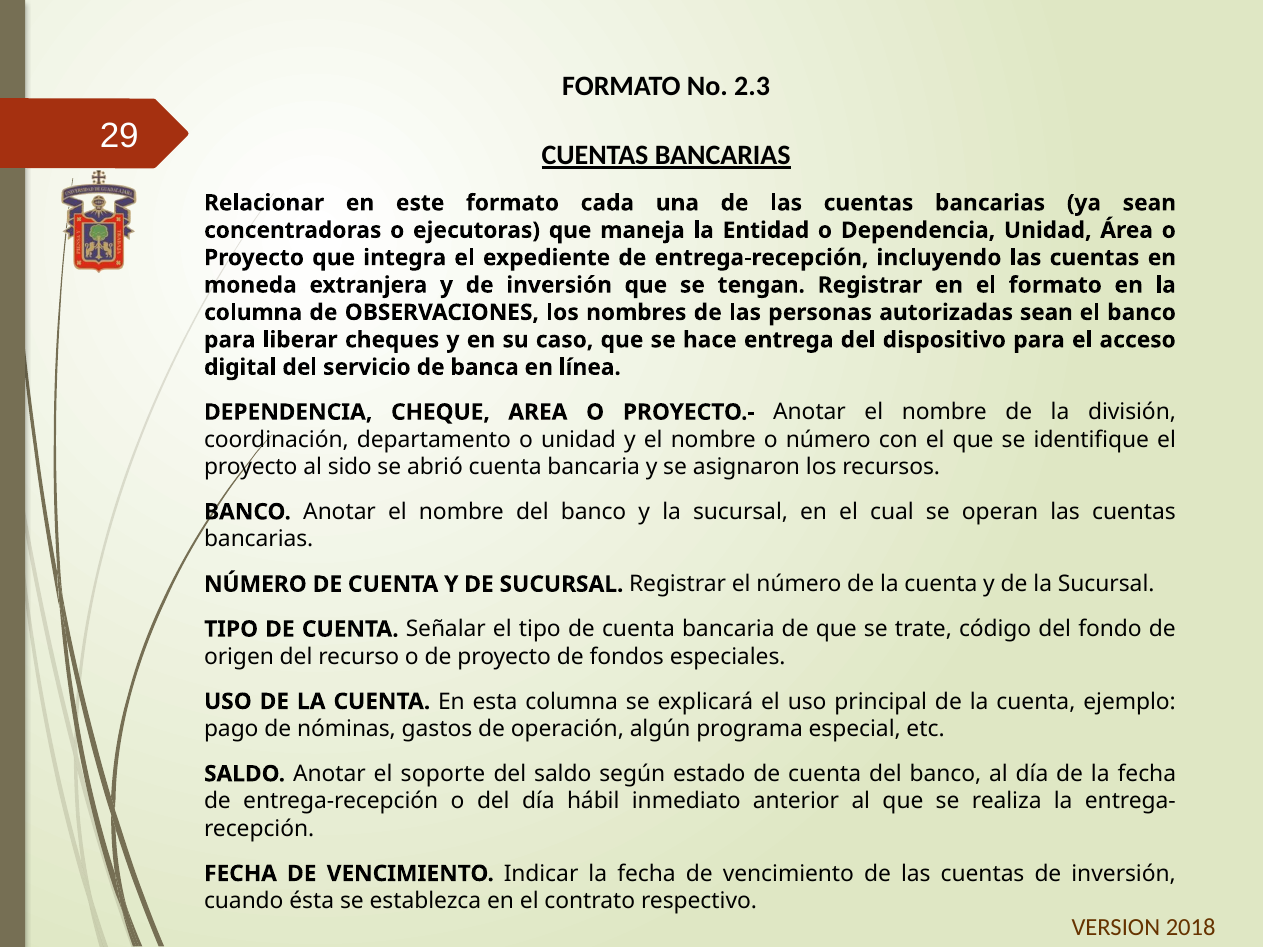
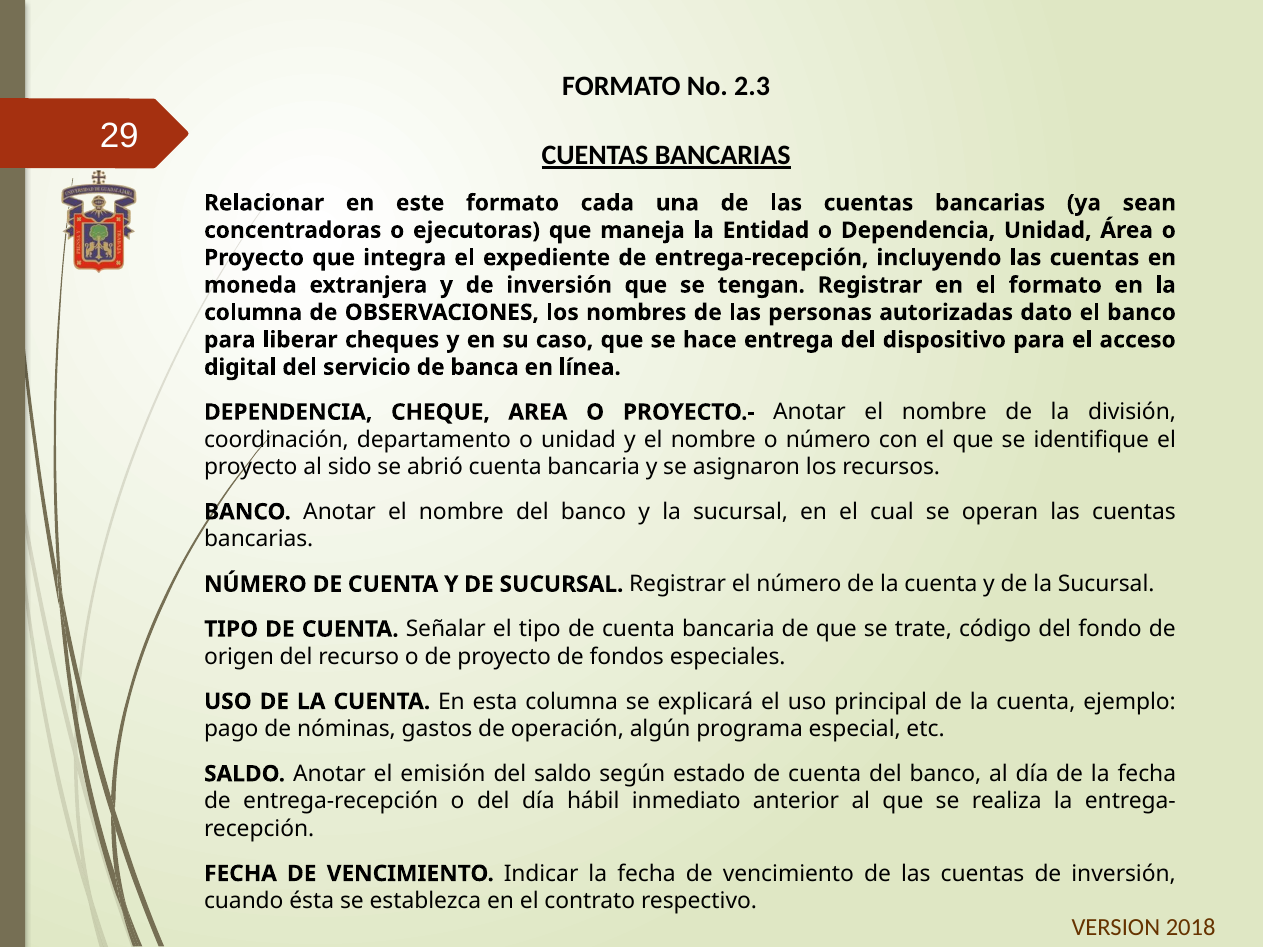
autorizadas sean: sean -> dato
soporte: soporte -> emisión
